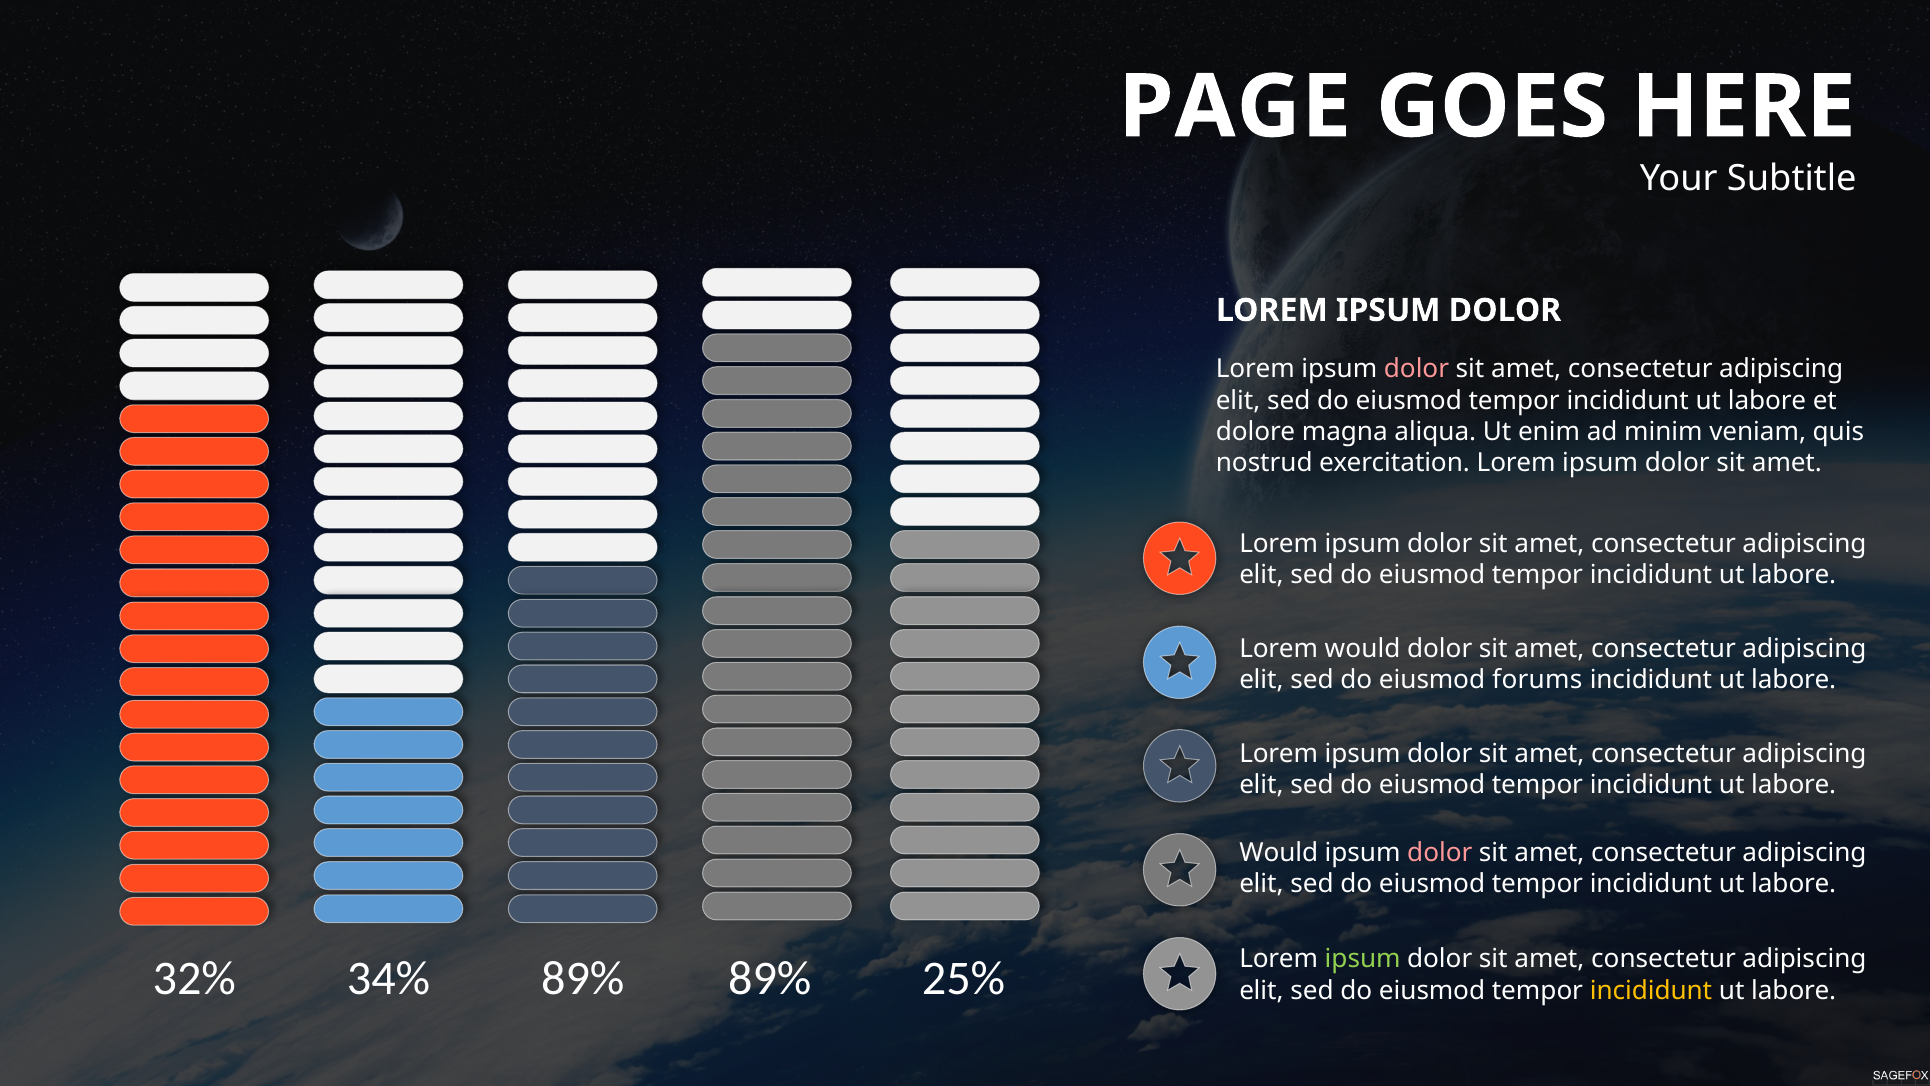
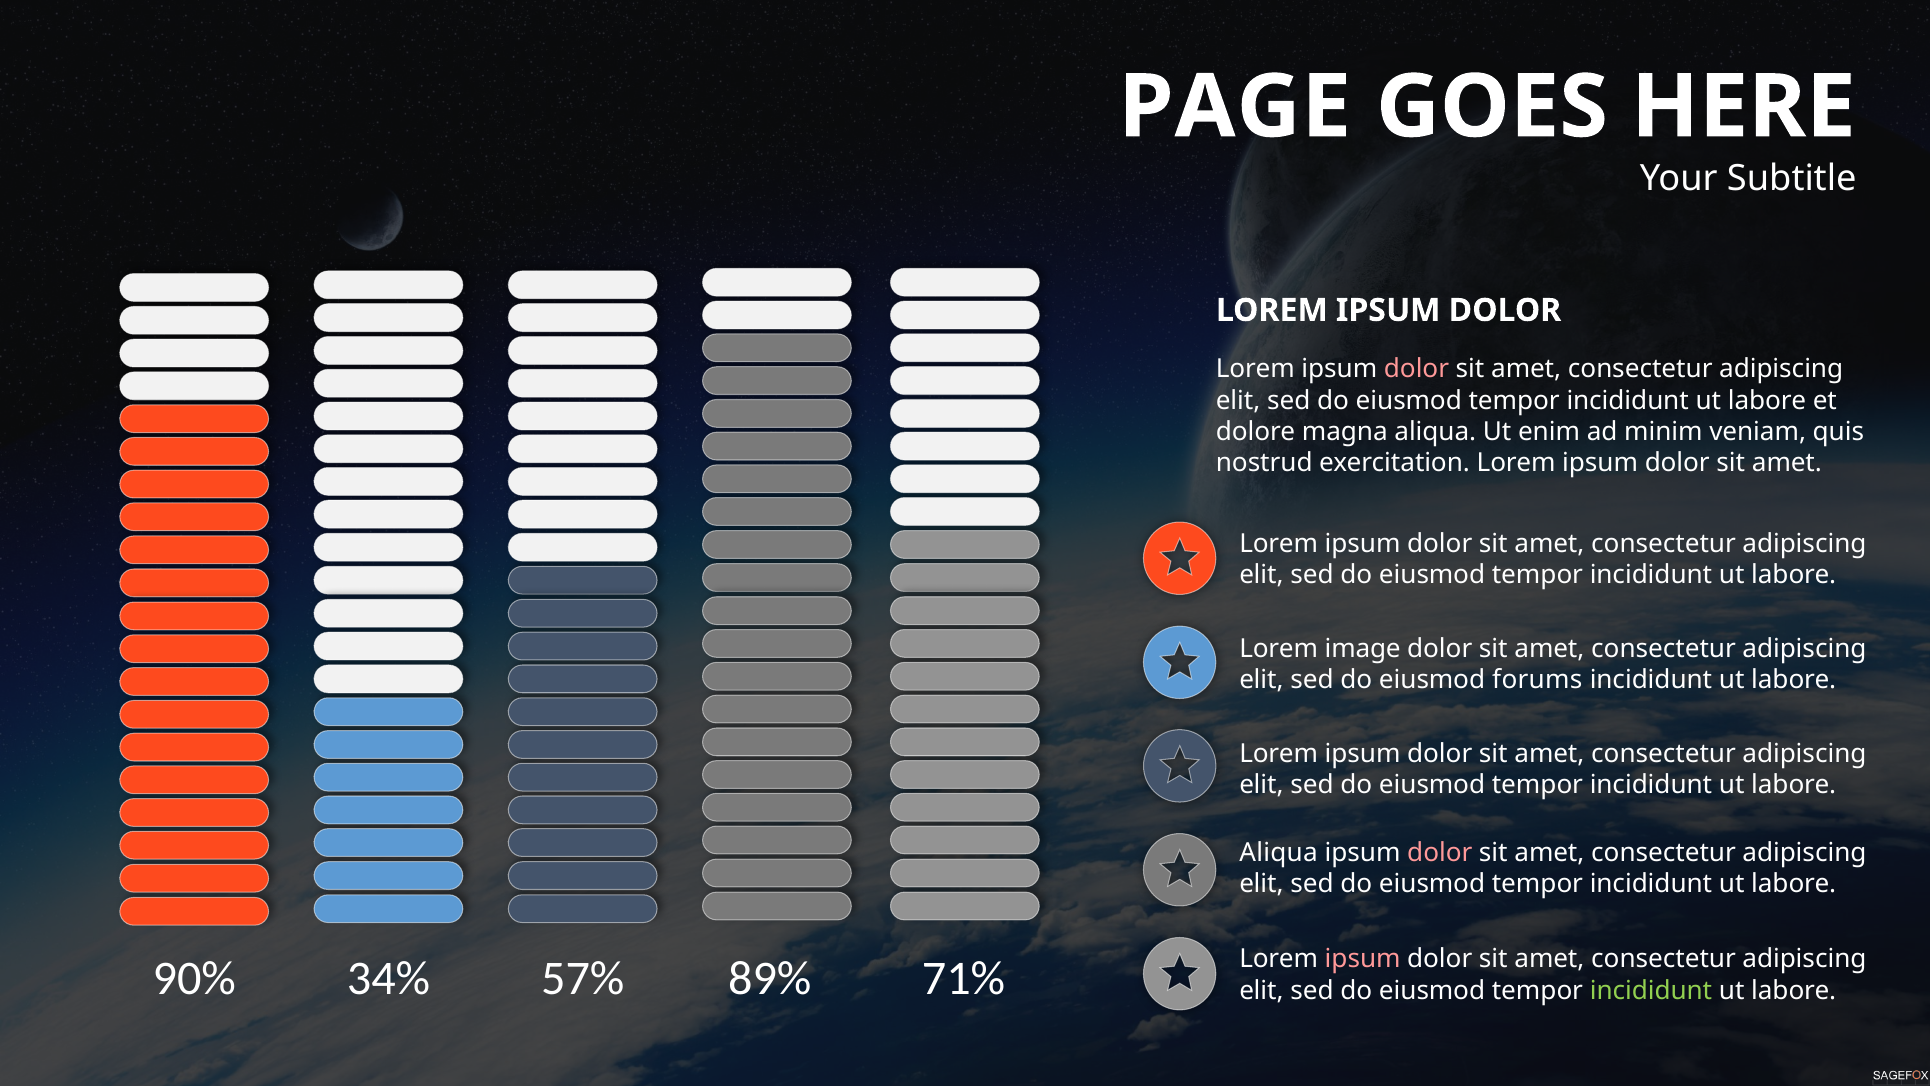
Lorem would: would -> image
Would at (1279, 852): Would -> Aliqua
ipsum at (1363, 959) colour: light green -> pink
32%: 32% -> 90%
34% 89%: 89% -> 57%
25%: 25% -> 71%
incididunt at (1651, 990) colour: yellow -> light green
